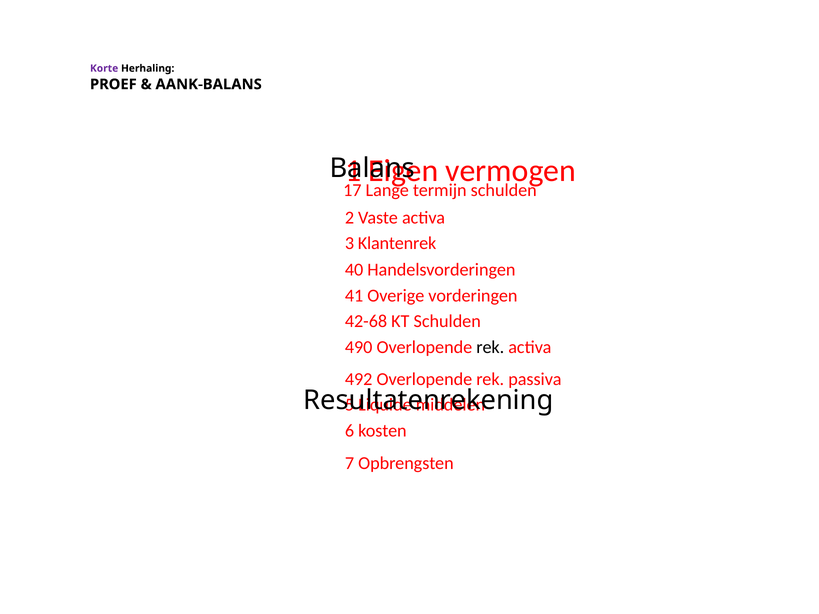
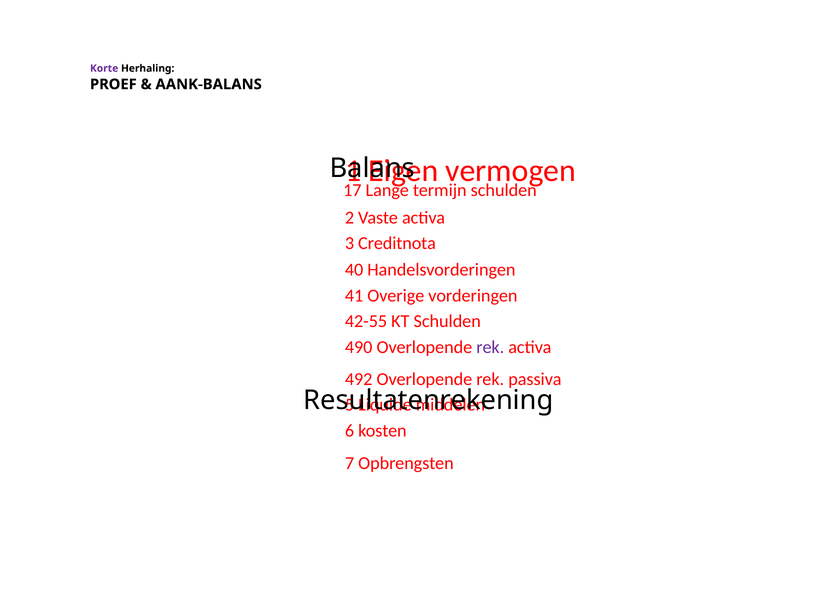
Klantenrek: Klantenrek -> Creditnota
42-68: 42-68 -> 42-55
rek at (490, 347) colour: black -> purple
